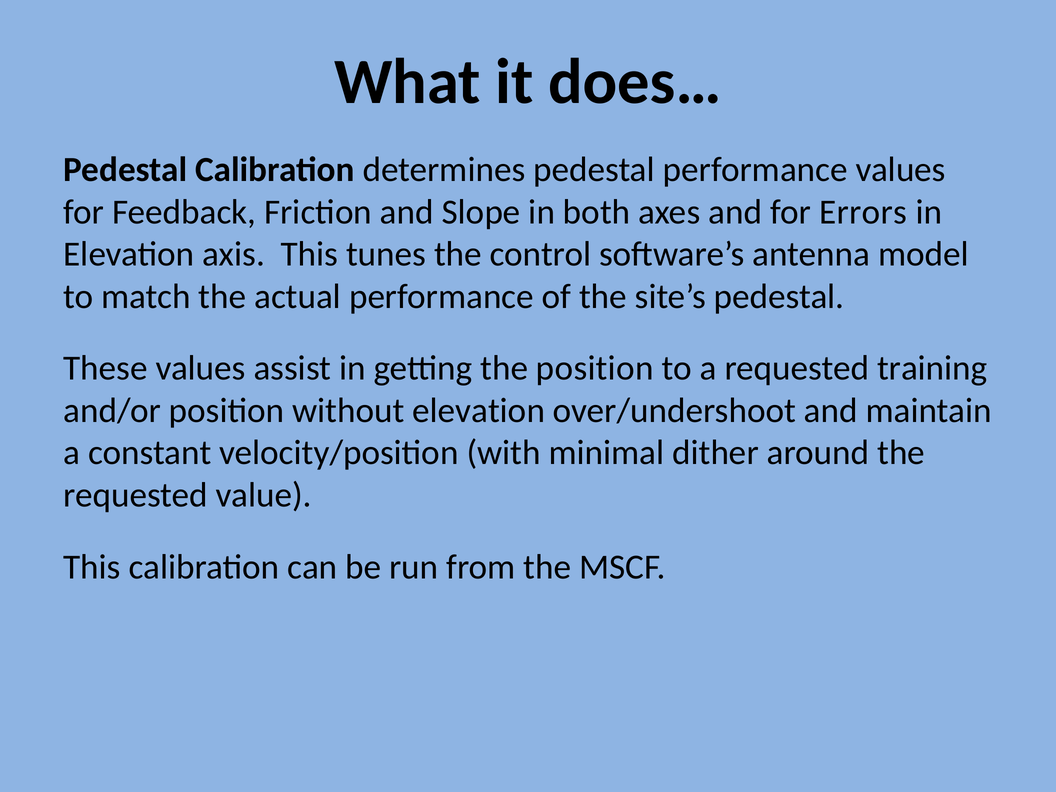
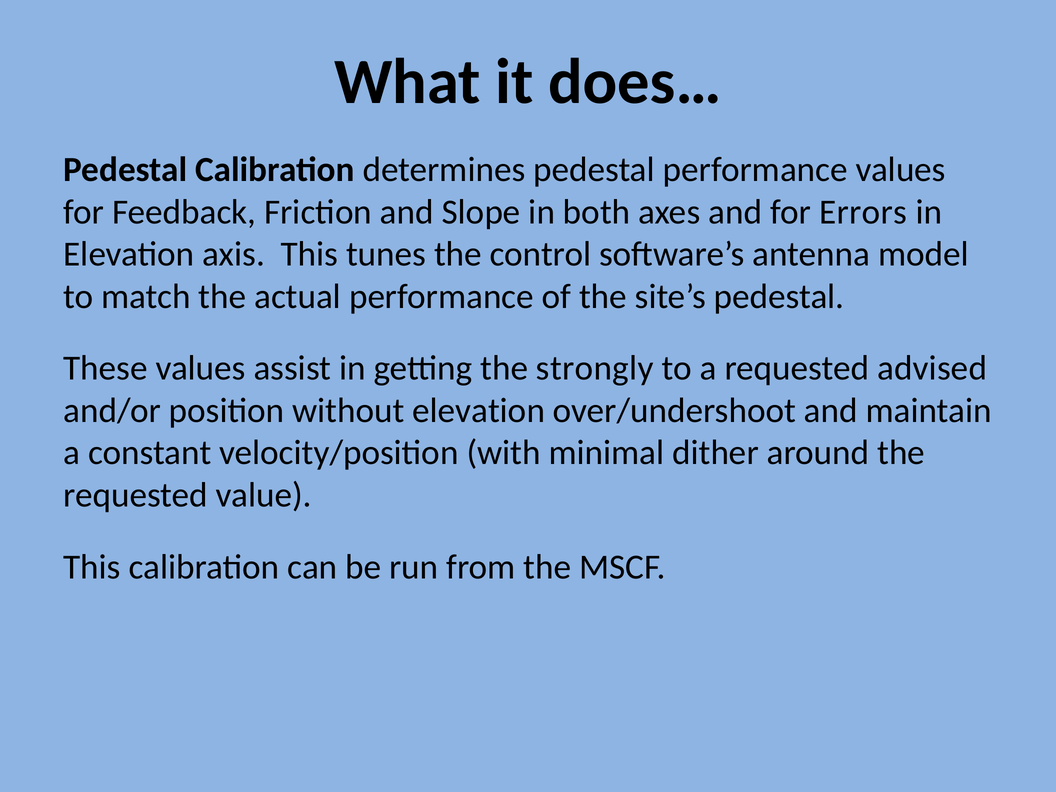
the position: position -> strongly
training: training -> advised
